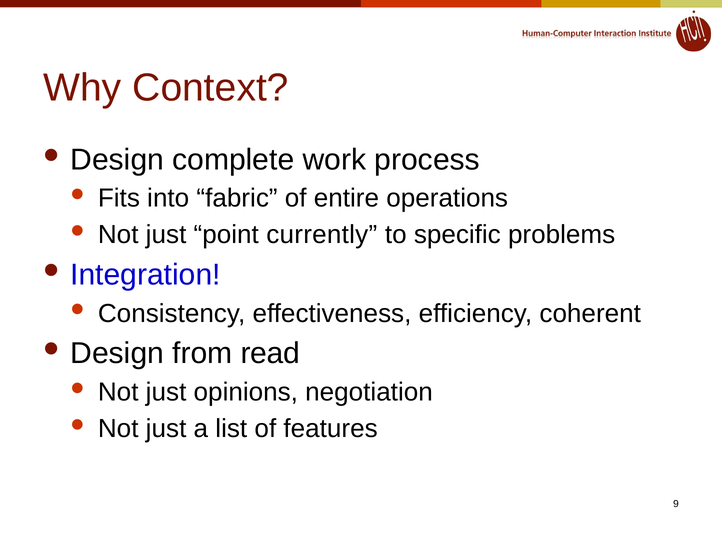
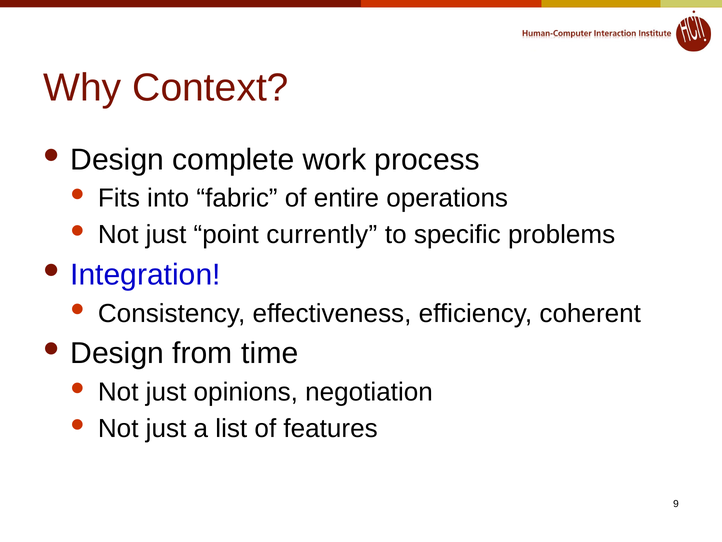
read: read -> time
